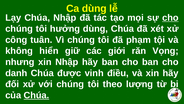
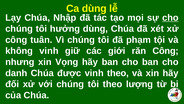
không hiển: hiển -> vinh
răn Vọng: Vọng -> Công
xin Nhập: Nhập -> Vọng
vinh điều: điều -> theo
Chúa at (36, 95) underline: present -> none
